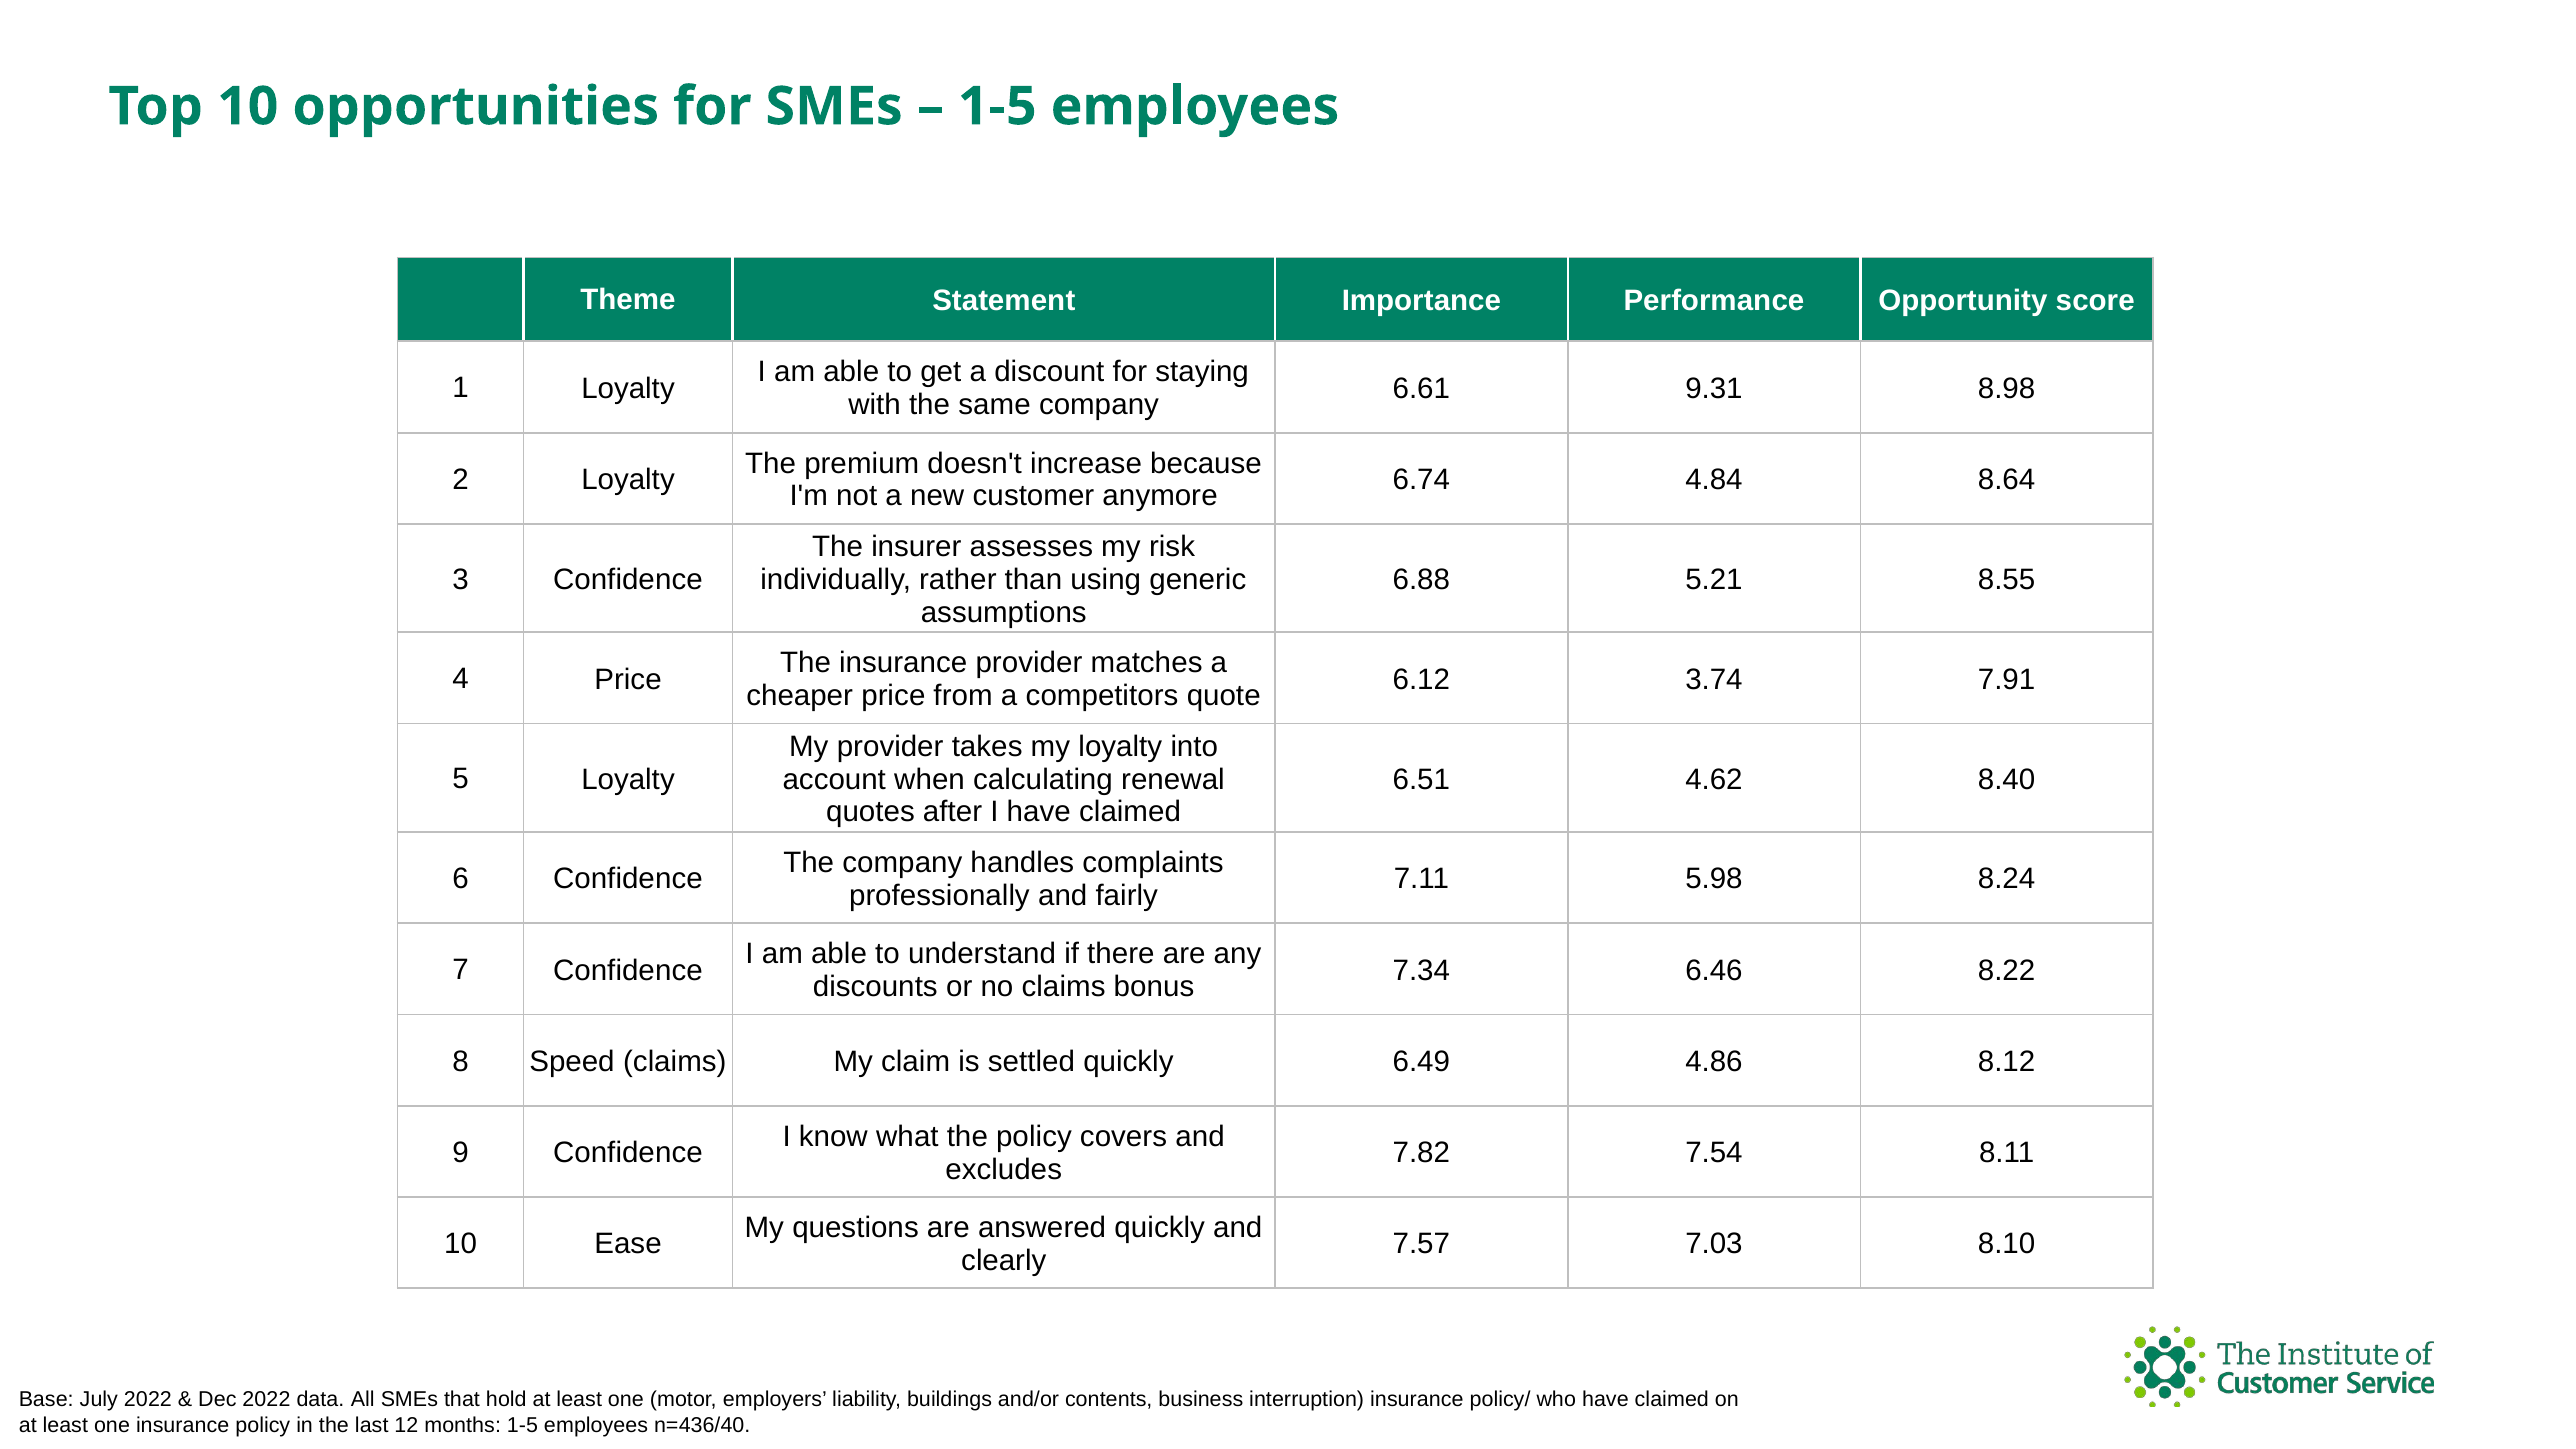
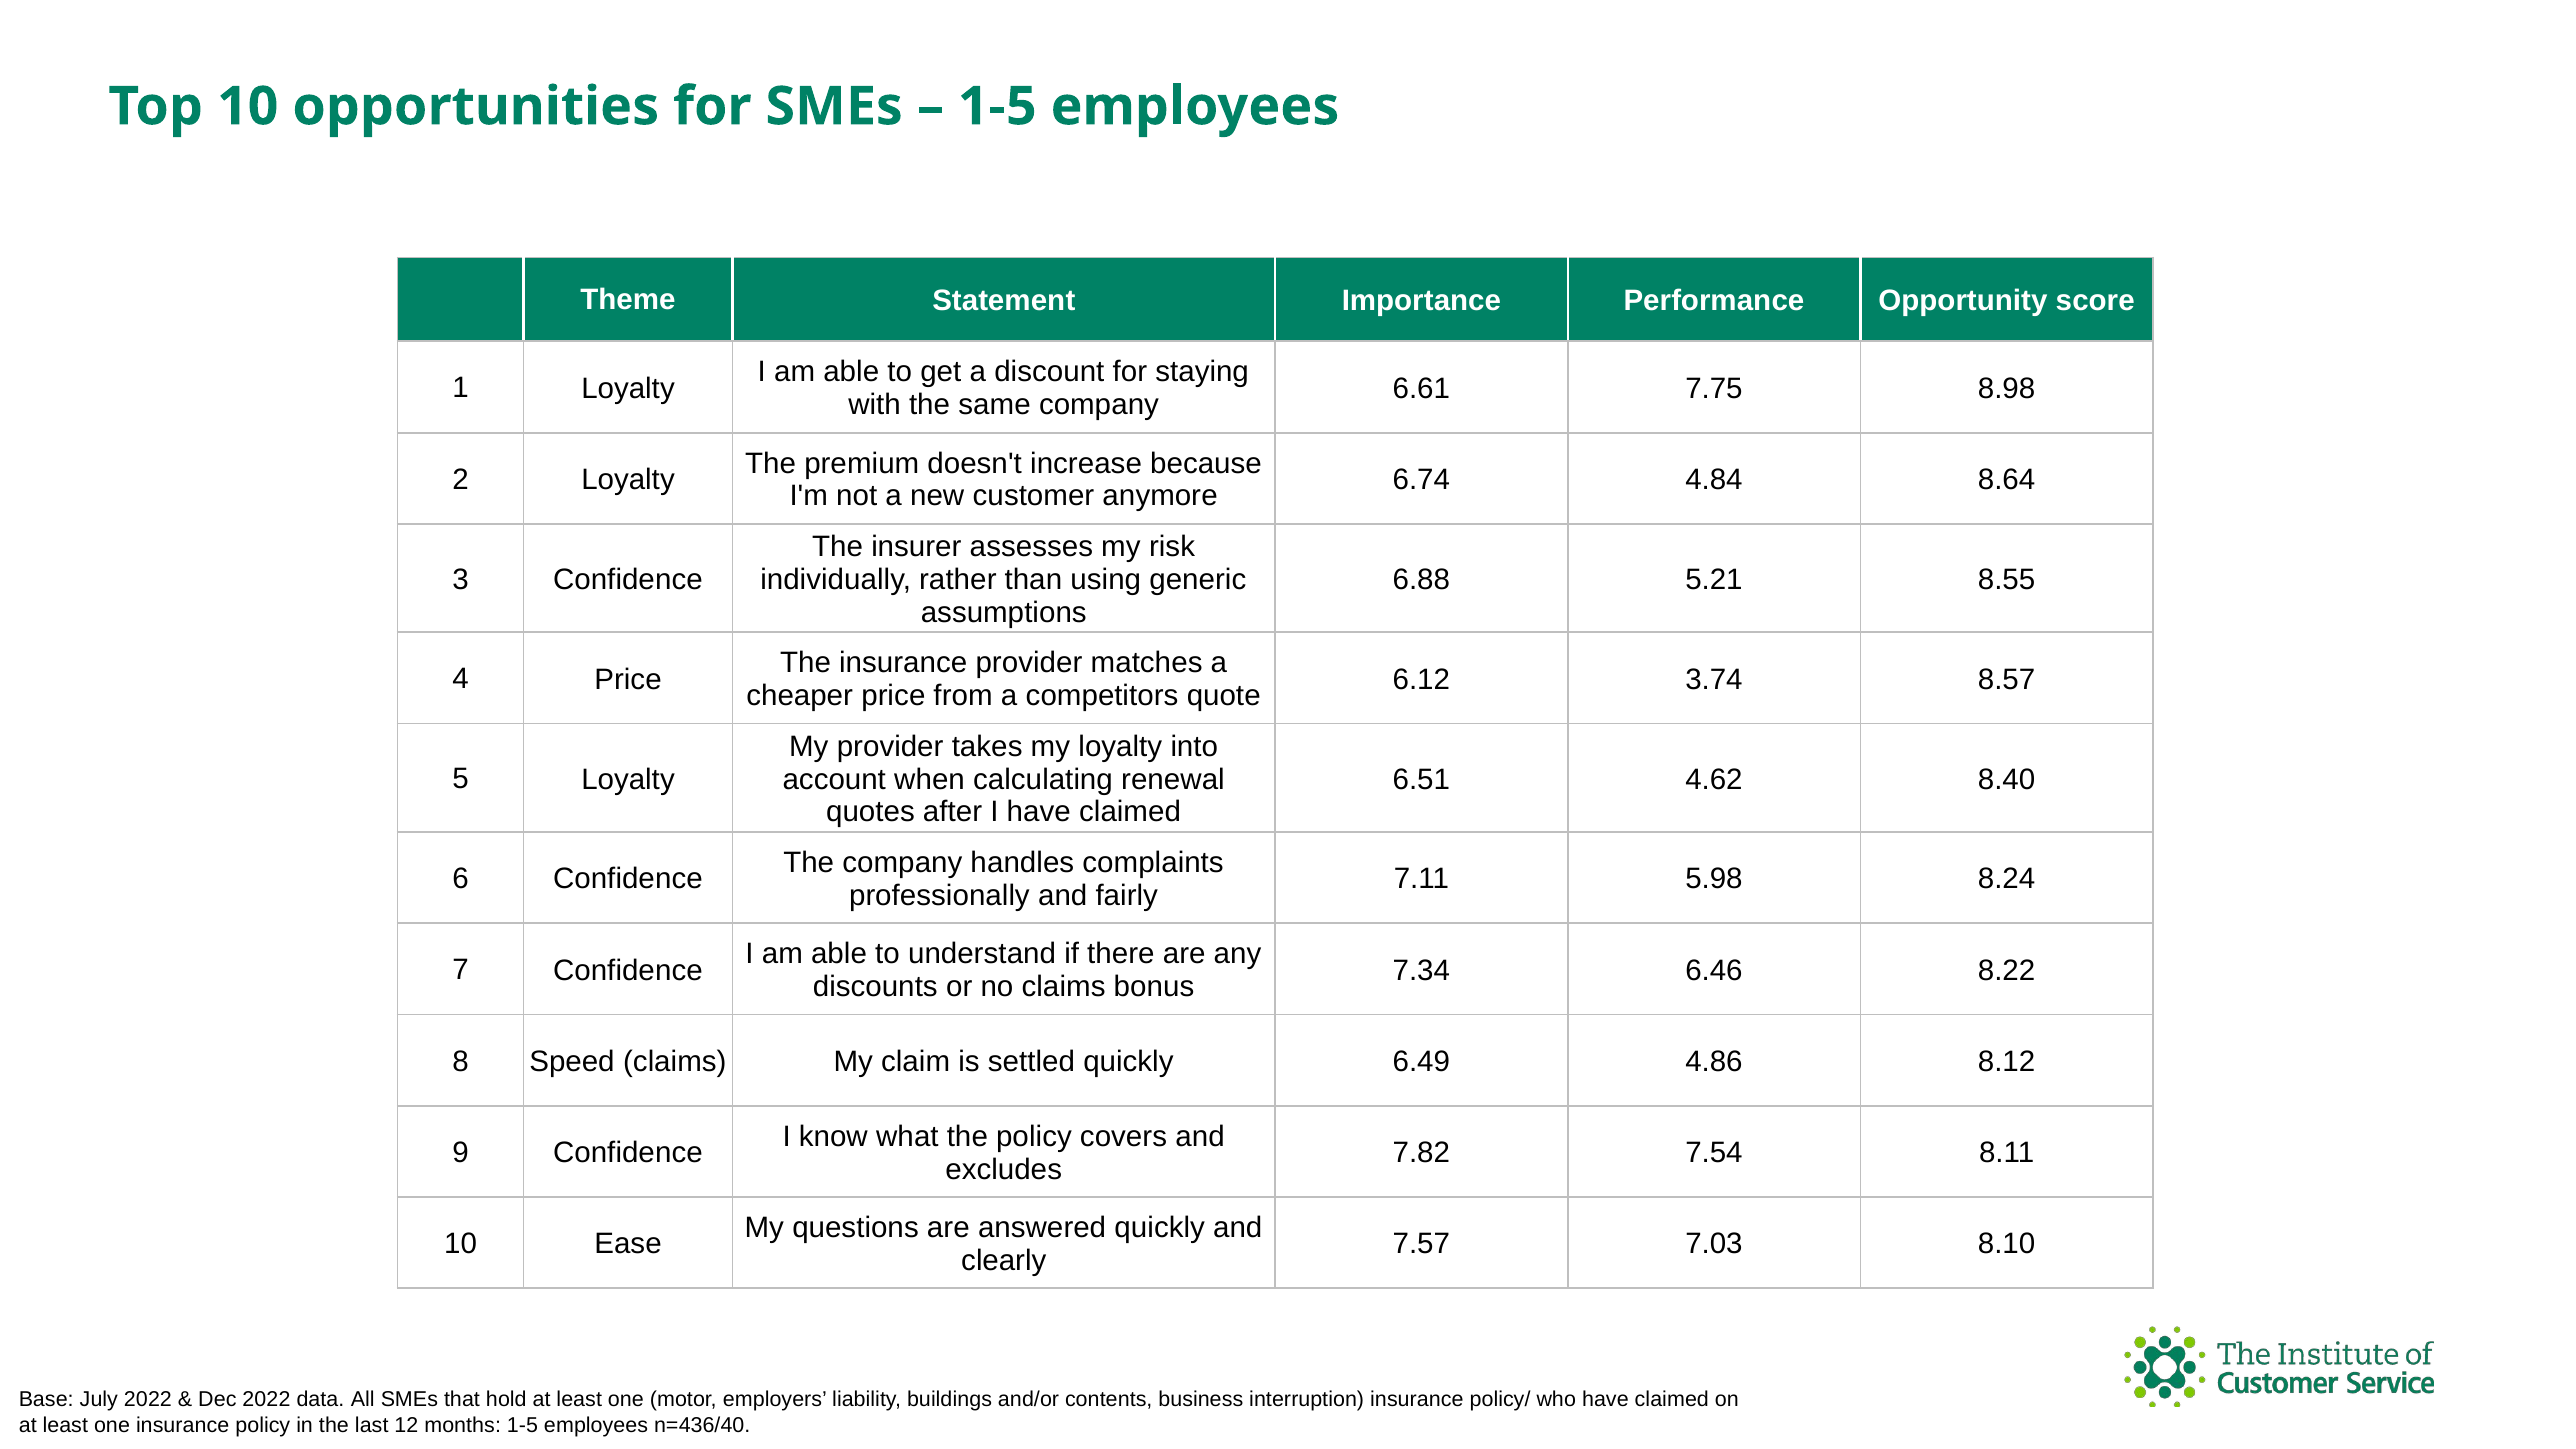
9.31: 9.31 -> 7.75
7.91: 7.91 -> 8.57
